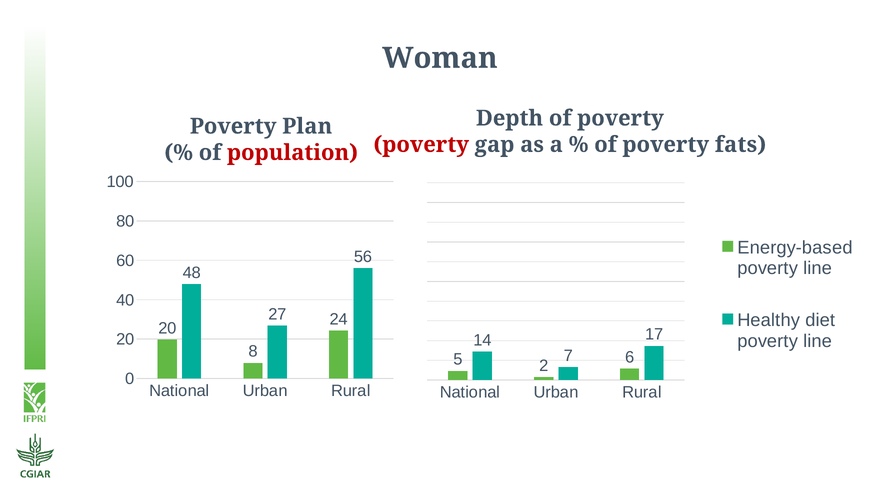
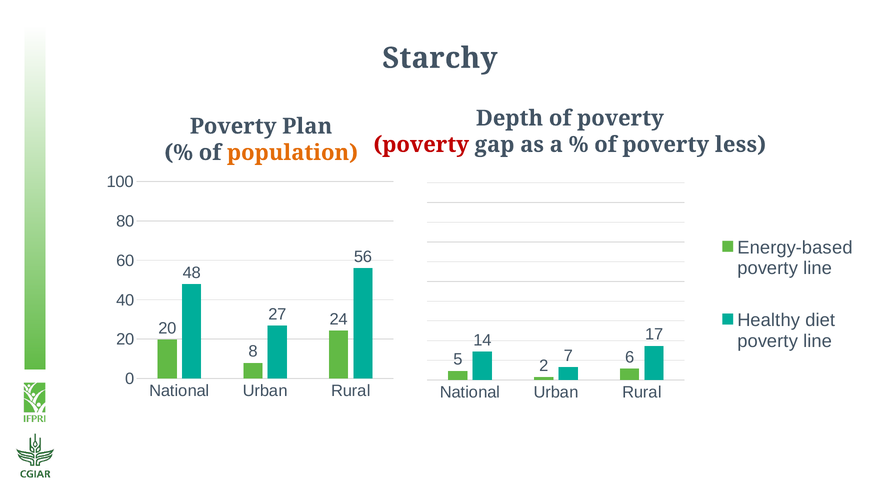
Woman: Woman -> Starchy
fats: fats -> less
population colour: red -> orange
